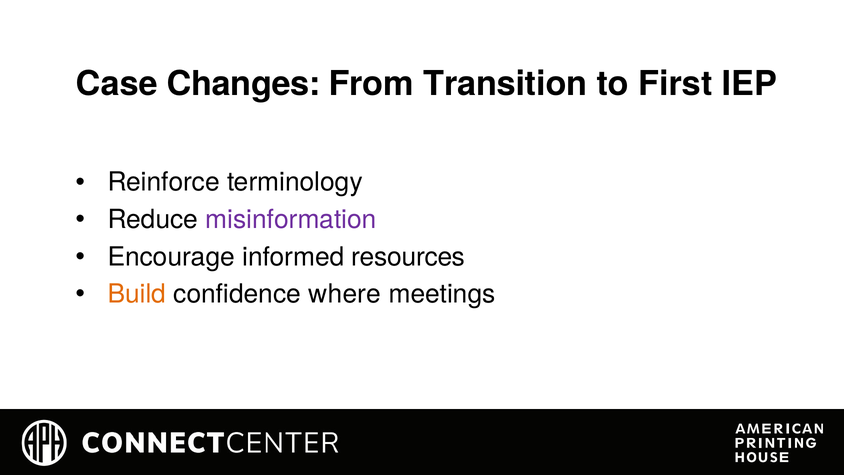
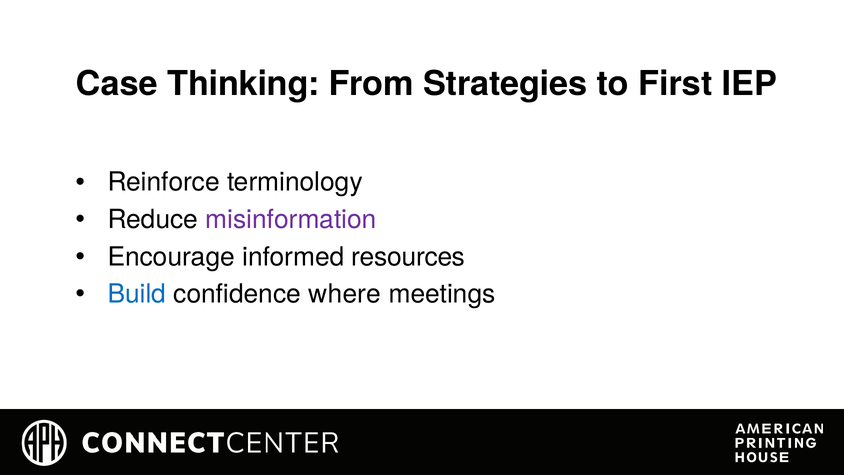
Changes: Changes -> Thinking
Transition: Transition -> Strategies
Build colour: orange -> blue
